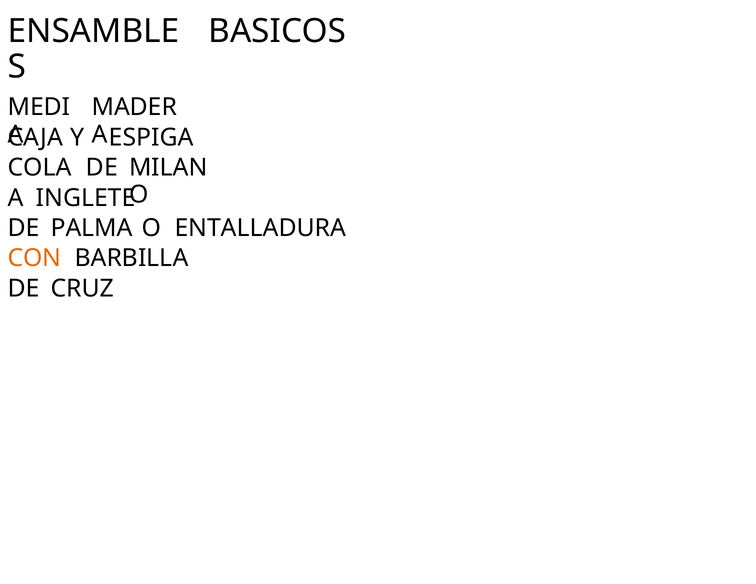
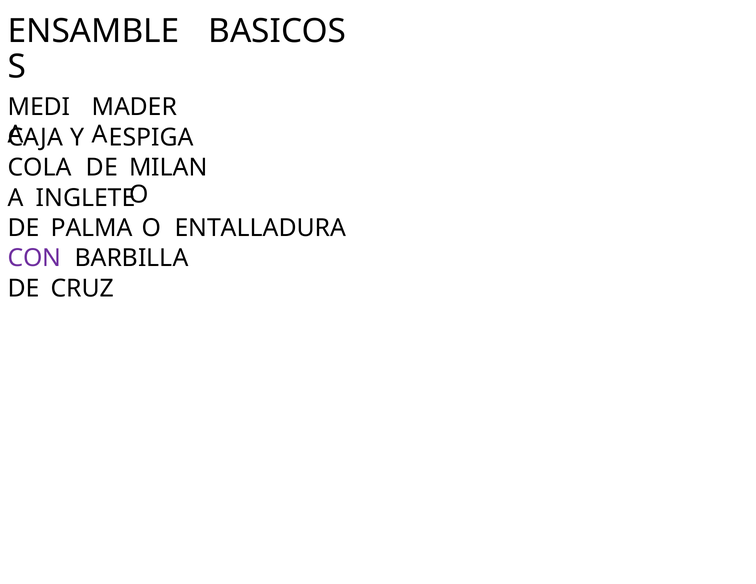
CON colour: orange -> purple
